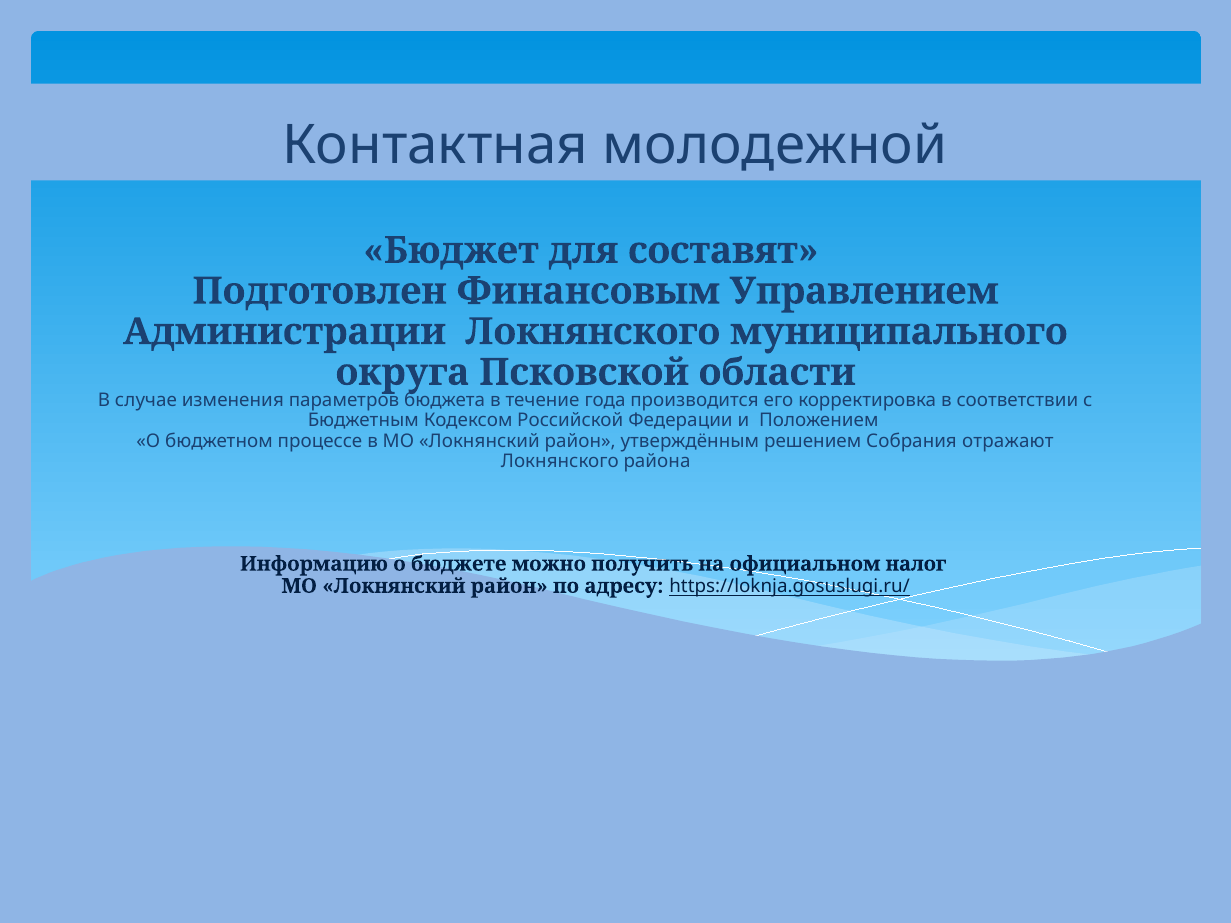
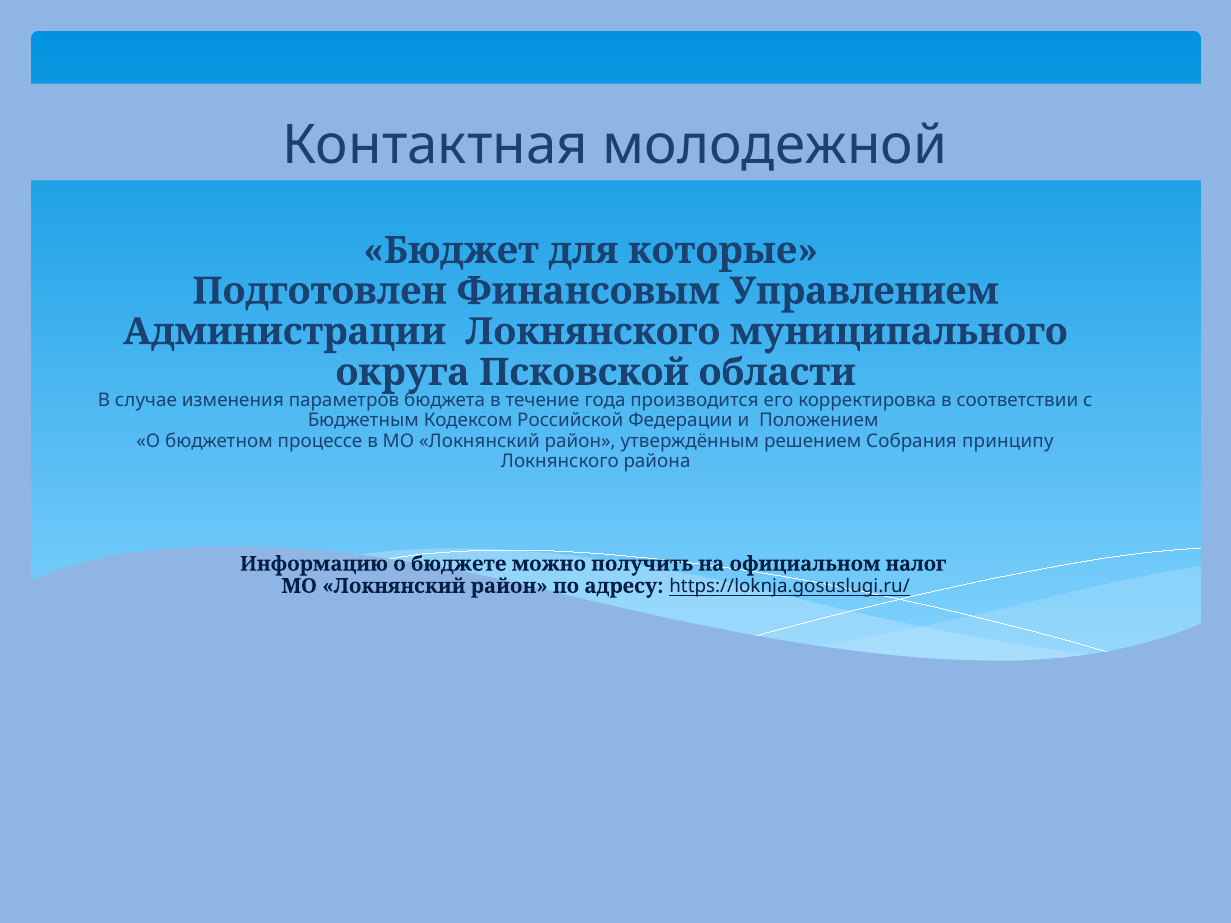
составят: составят -> которые
отражают: отражают -> принципу
